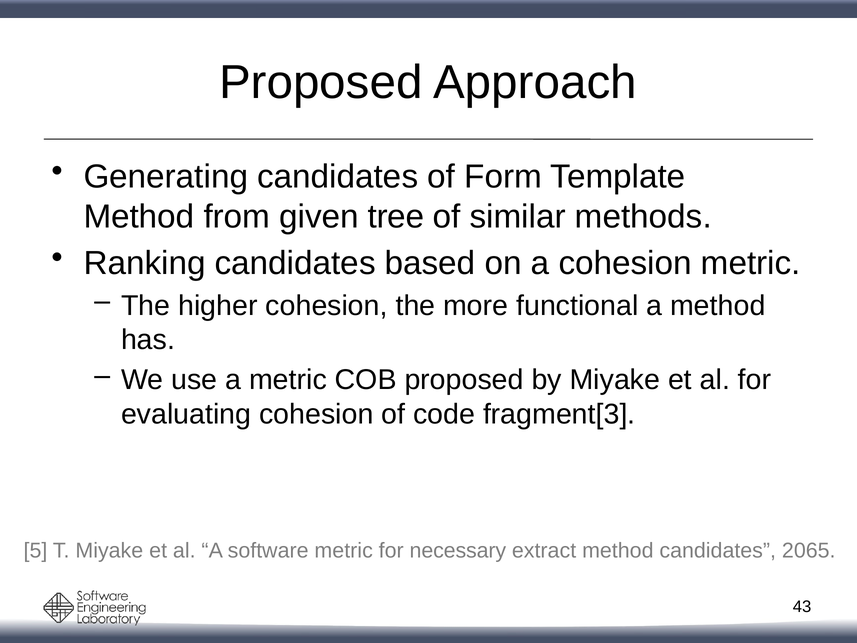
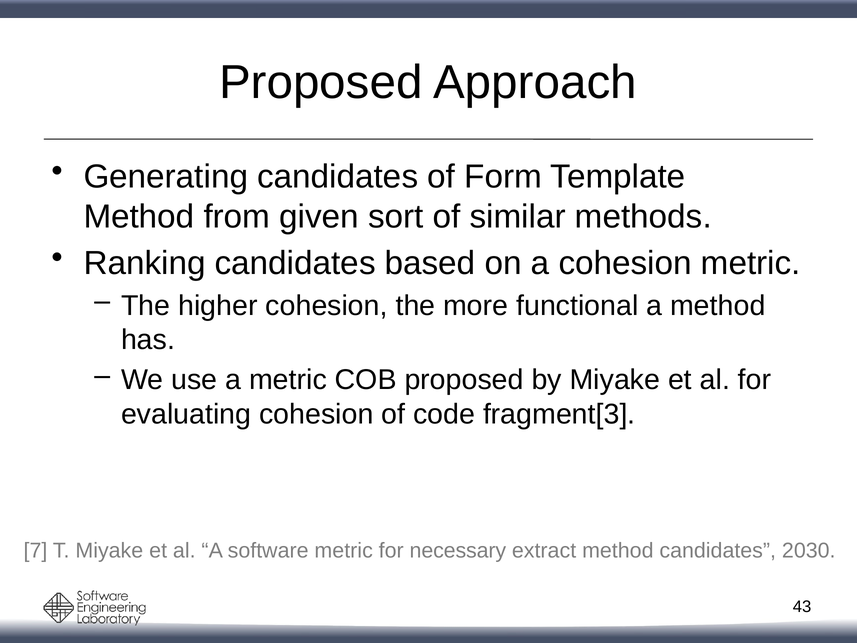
tree: tree -> sort
5: 5 -> 7
2065: 2065 -> 2030
